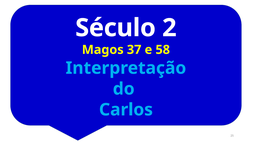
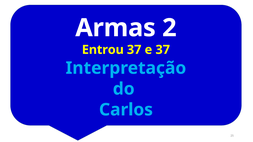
Século: Século -> Armas
Magos: Magos -> Entrou
e 58: 58 -> 37
